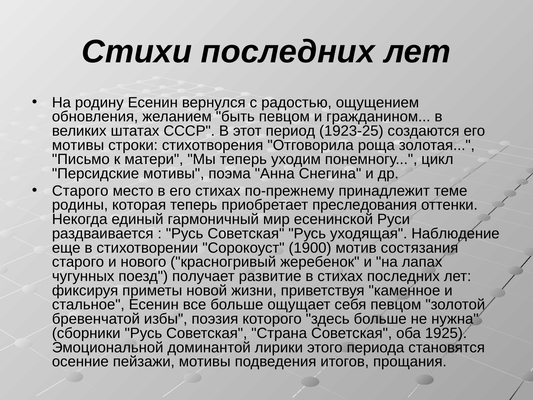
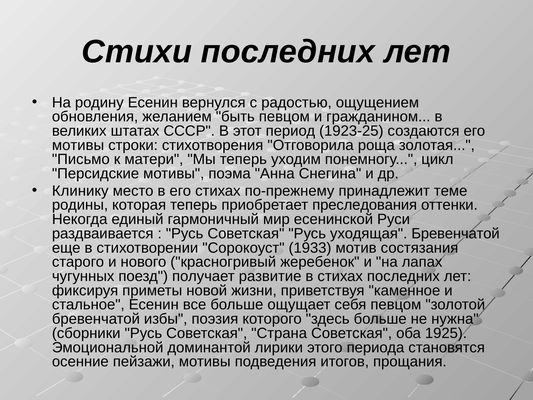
Старого at (80, 191): Старого -> Клинику
уходящая Наблюдение: Наблюдение -> Бревенчатой
1900: 1900 -> 1933
